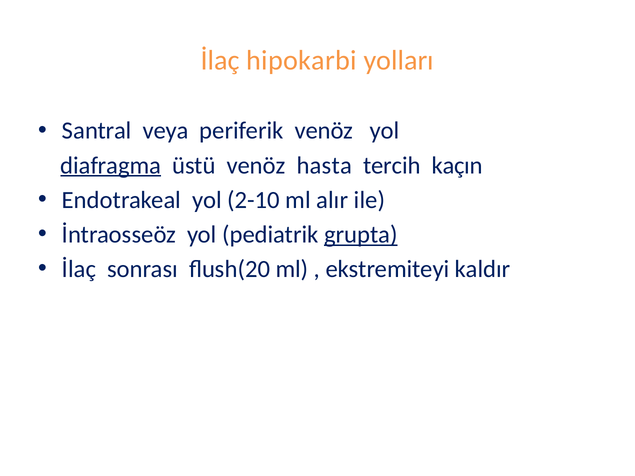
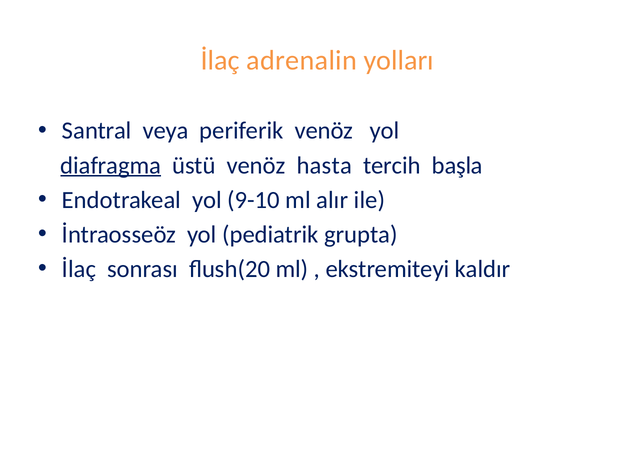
hipokarbi: hipokarbi -> adrenalin
kaçın: kaçın -> başla
2-10: 2-10 -> 9-10
grupta underline: present -> none
